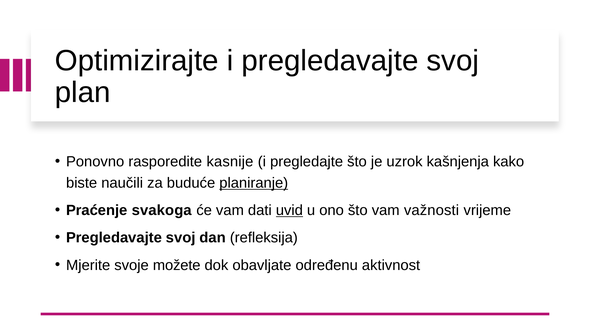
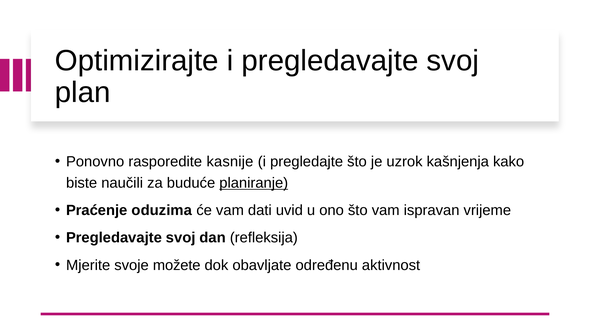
svakoga: svakoga -> oduzima
uvid underline: present -> none
važnosti: važnosti -> ispravan
